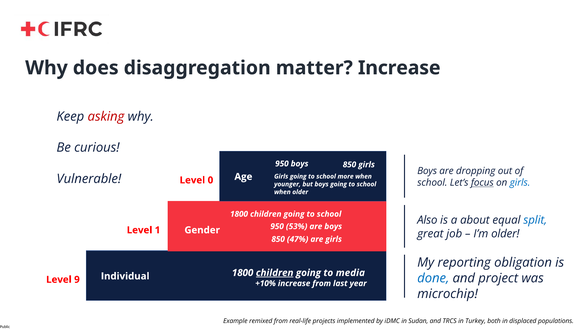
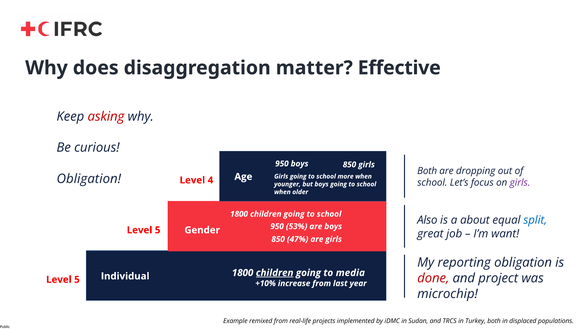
matter Increase: Increase -> Effective
Boys at (427, 171): Boys -> Both
Vulnerable at (89, 179): Vulnerable -> Obligation
0: 0 -> 4
focus underline: present -> none
girls at (520, 182) colour: blue -> purple
1 at (158, 230): 1 -> 5
I’m older: older -> want
done colour: blue -> red
9 at (77, 279): 9 -> 5
